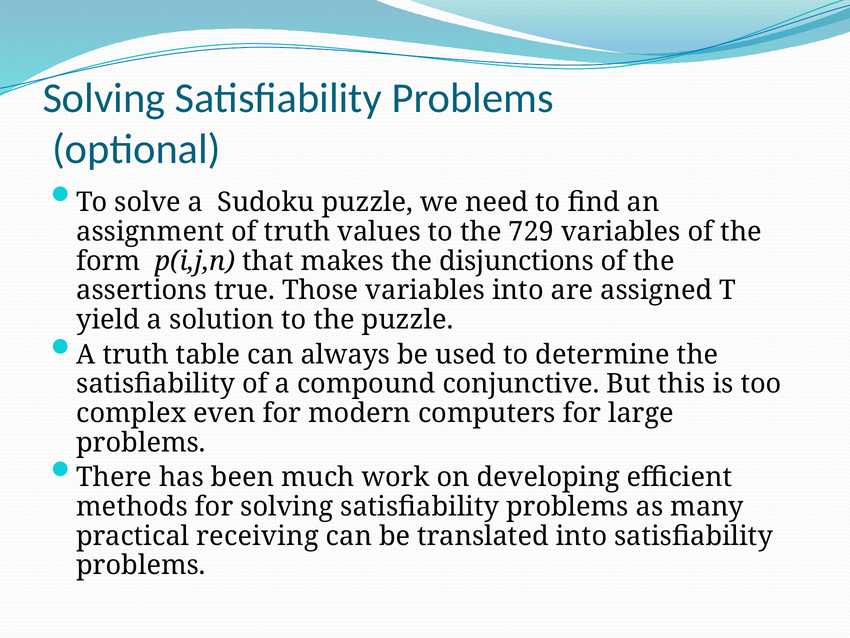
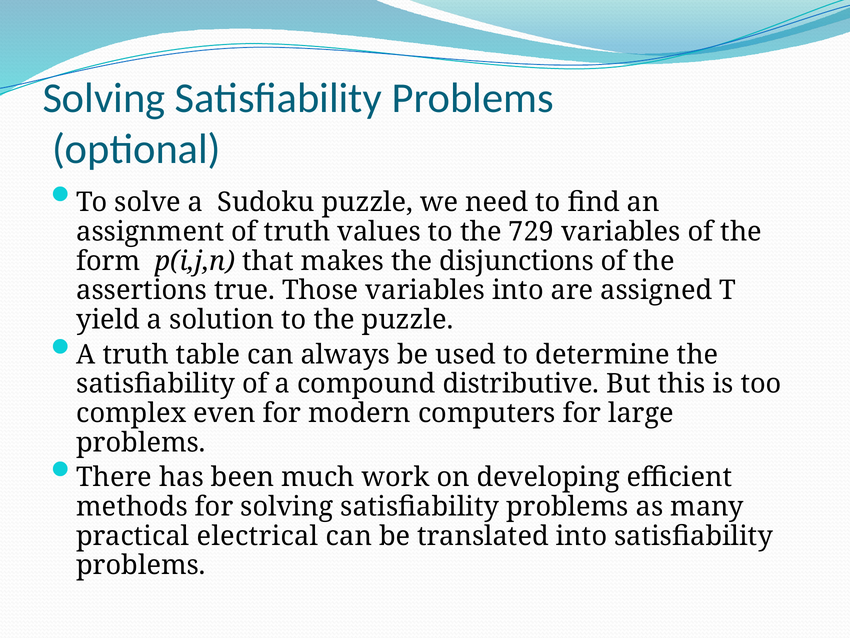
conjunctive: conjunctive -> distributive
receiving: receiving -> electrical
